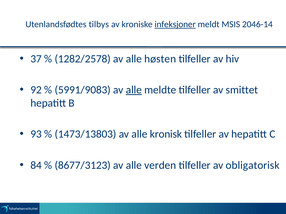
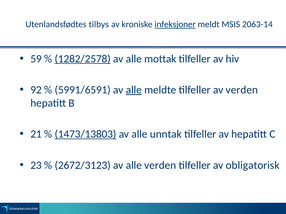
2046-14: 2046-14 -> 2063-14
37: 37 -> 59
1282/2578 underline: none -> present
høsten: høsten -> mottak
5991/9083: 5991/9083 -> 5991/6591
av smittet: smittet -> verden
93: 93 -> 21
1473/13803 underline: none -> present
kronisk: kronisk -> unntak
84: 84 -> 23
8677/3123: 8677/3123 -> 2672/3123
